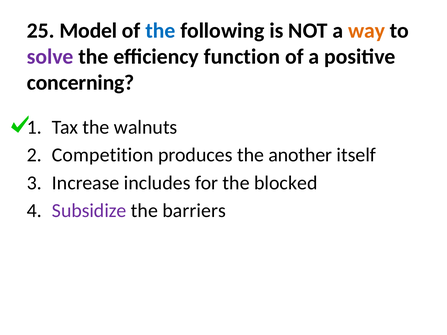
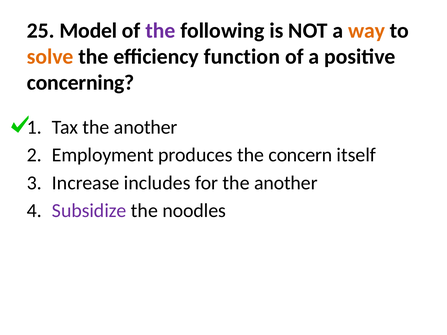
the at (160, 31) colour: blue -> purple
solve colour: purple -> orange
Tax the walnuts: walnuts -> another
Competition: Competition -> Employment
another: another -> concern
for the blocked: blocked -> another
barriers: barriers -> noodles
